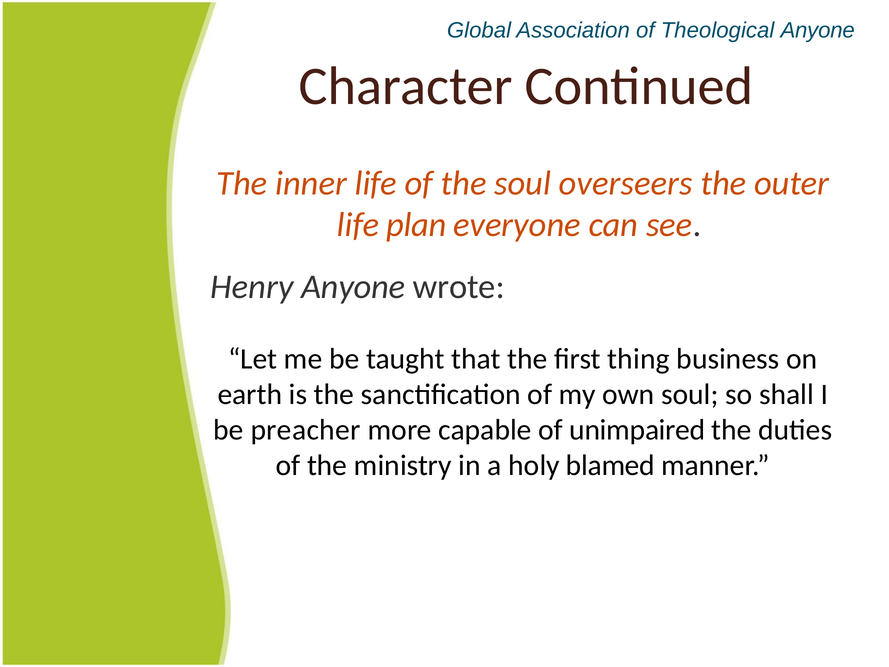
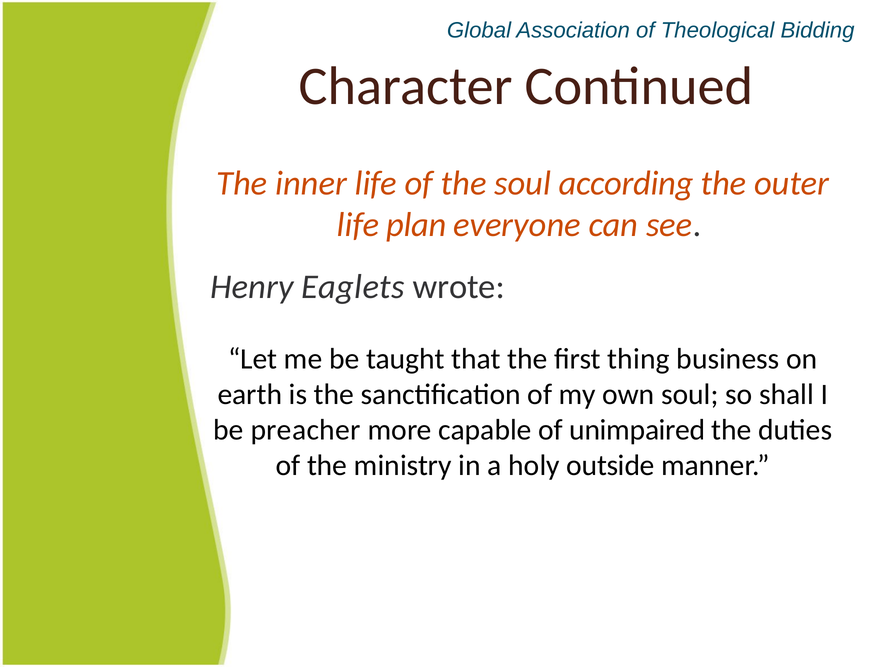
Theological Anyone: Anyone -> Bidding
overseers: overseers -> according
Henry Anyone: Anyone -> Eaglets
blamed: blamed -> outside
